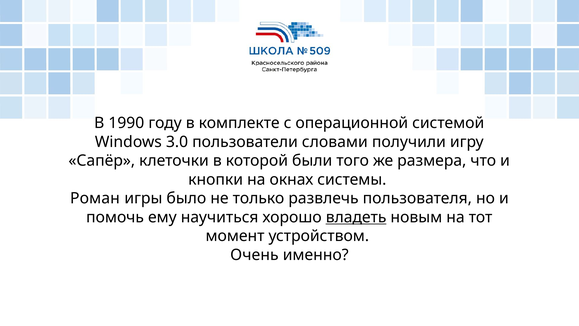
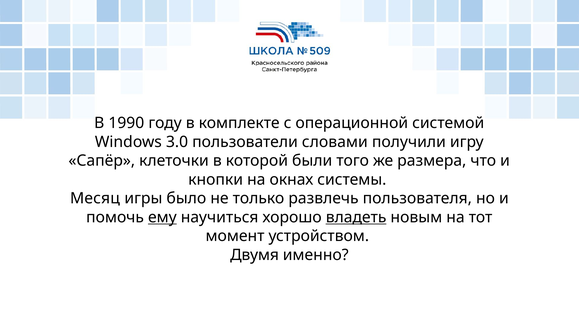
Роман: Роман -> Месяц
ему underline: none -> present
Очень: Очень -> Двумя
